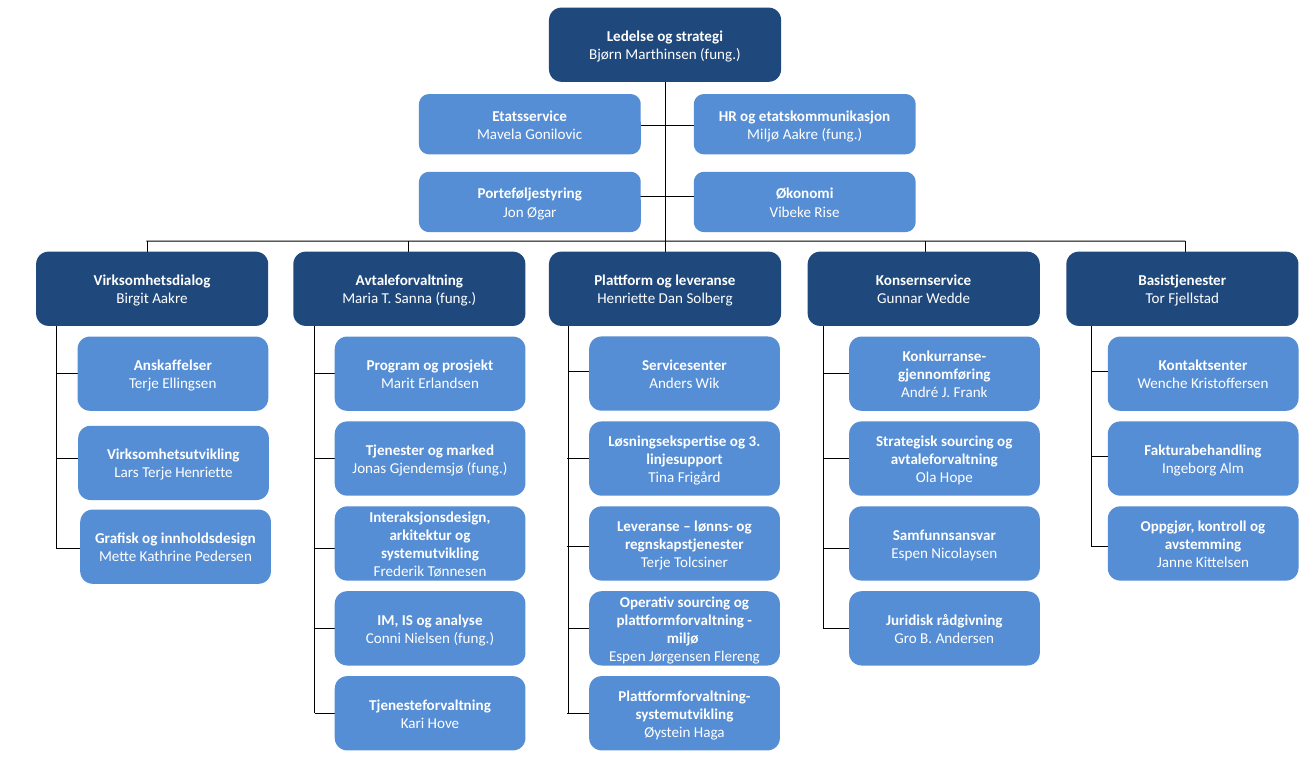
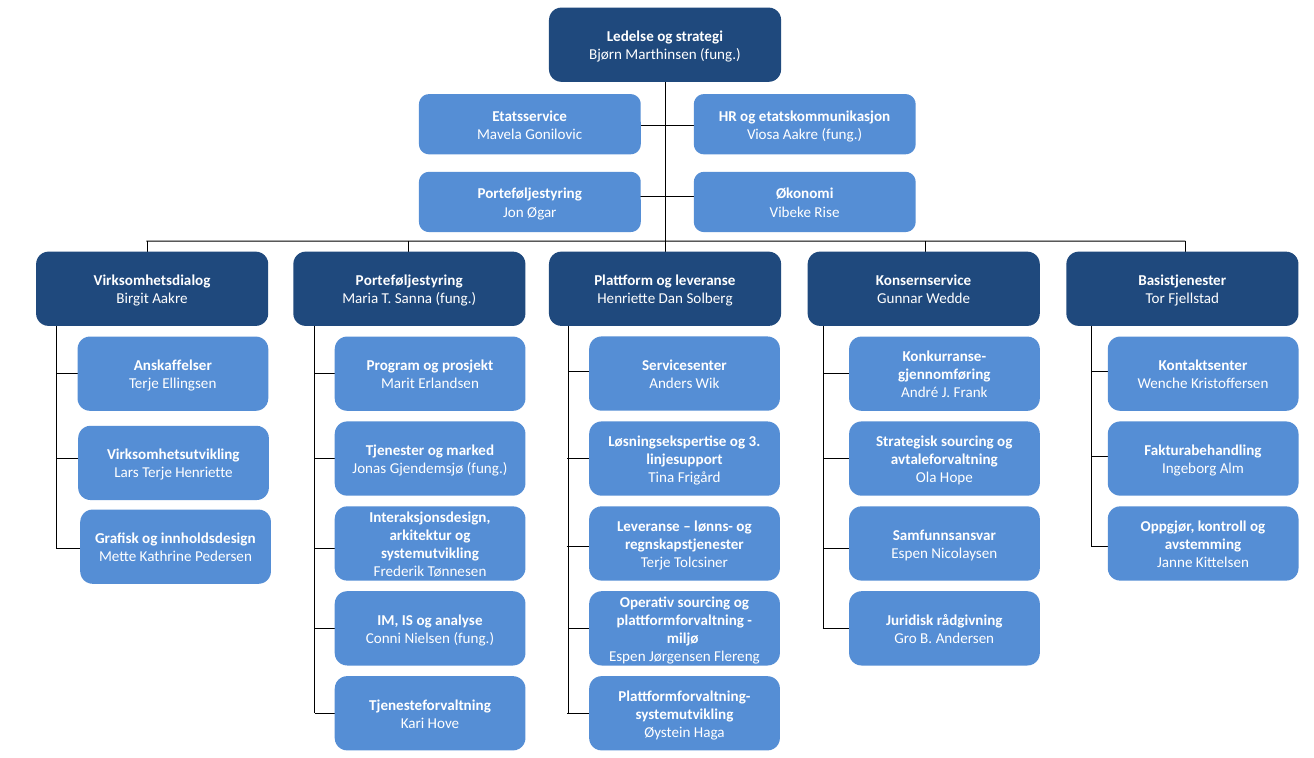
Miljø at (763, 134): Miljø -> Viosa
Avtaleforvaltning at (409, 281): Avtaleforvaltning -> Porteføljestyring
